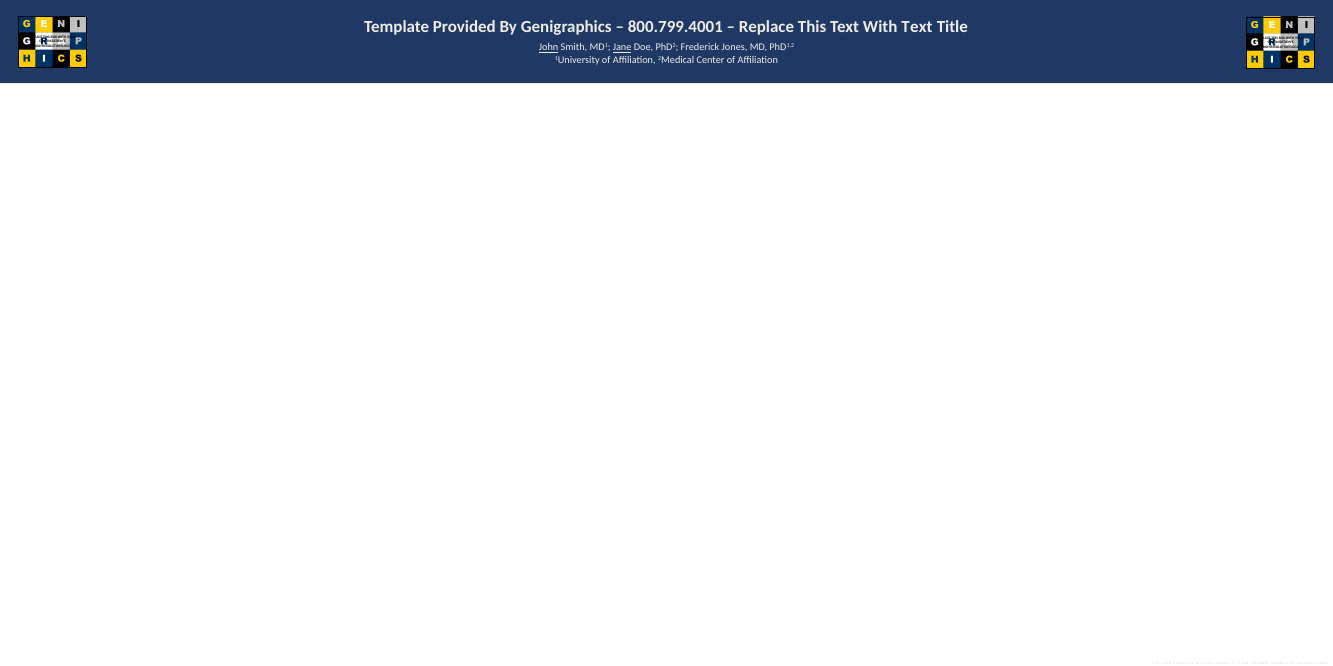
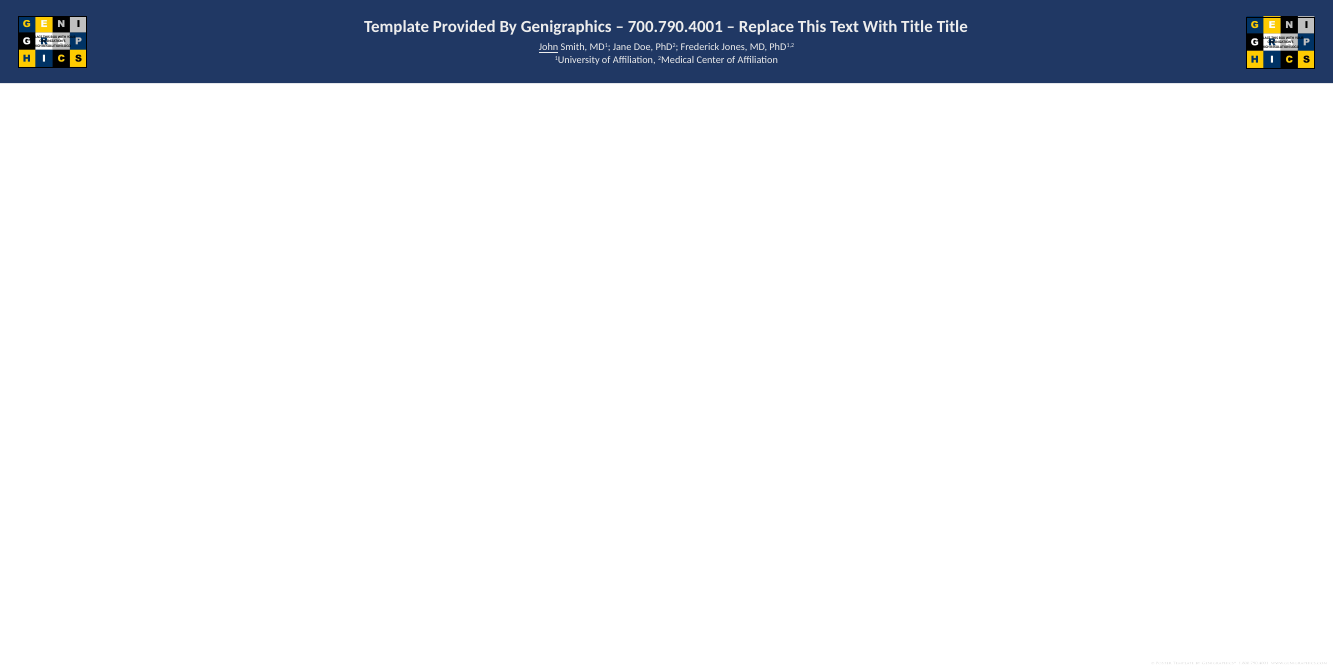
800.799.4001: 800.799.4001 -> 700.790.4001
With Text: Text -> Title
Jane underline: present -> none
